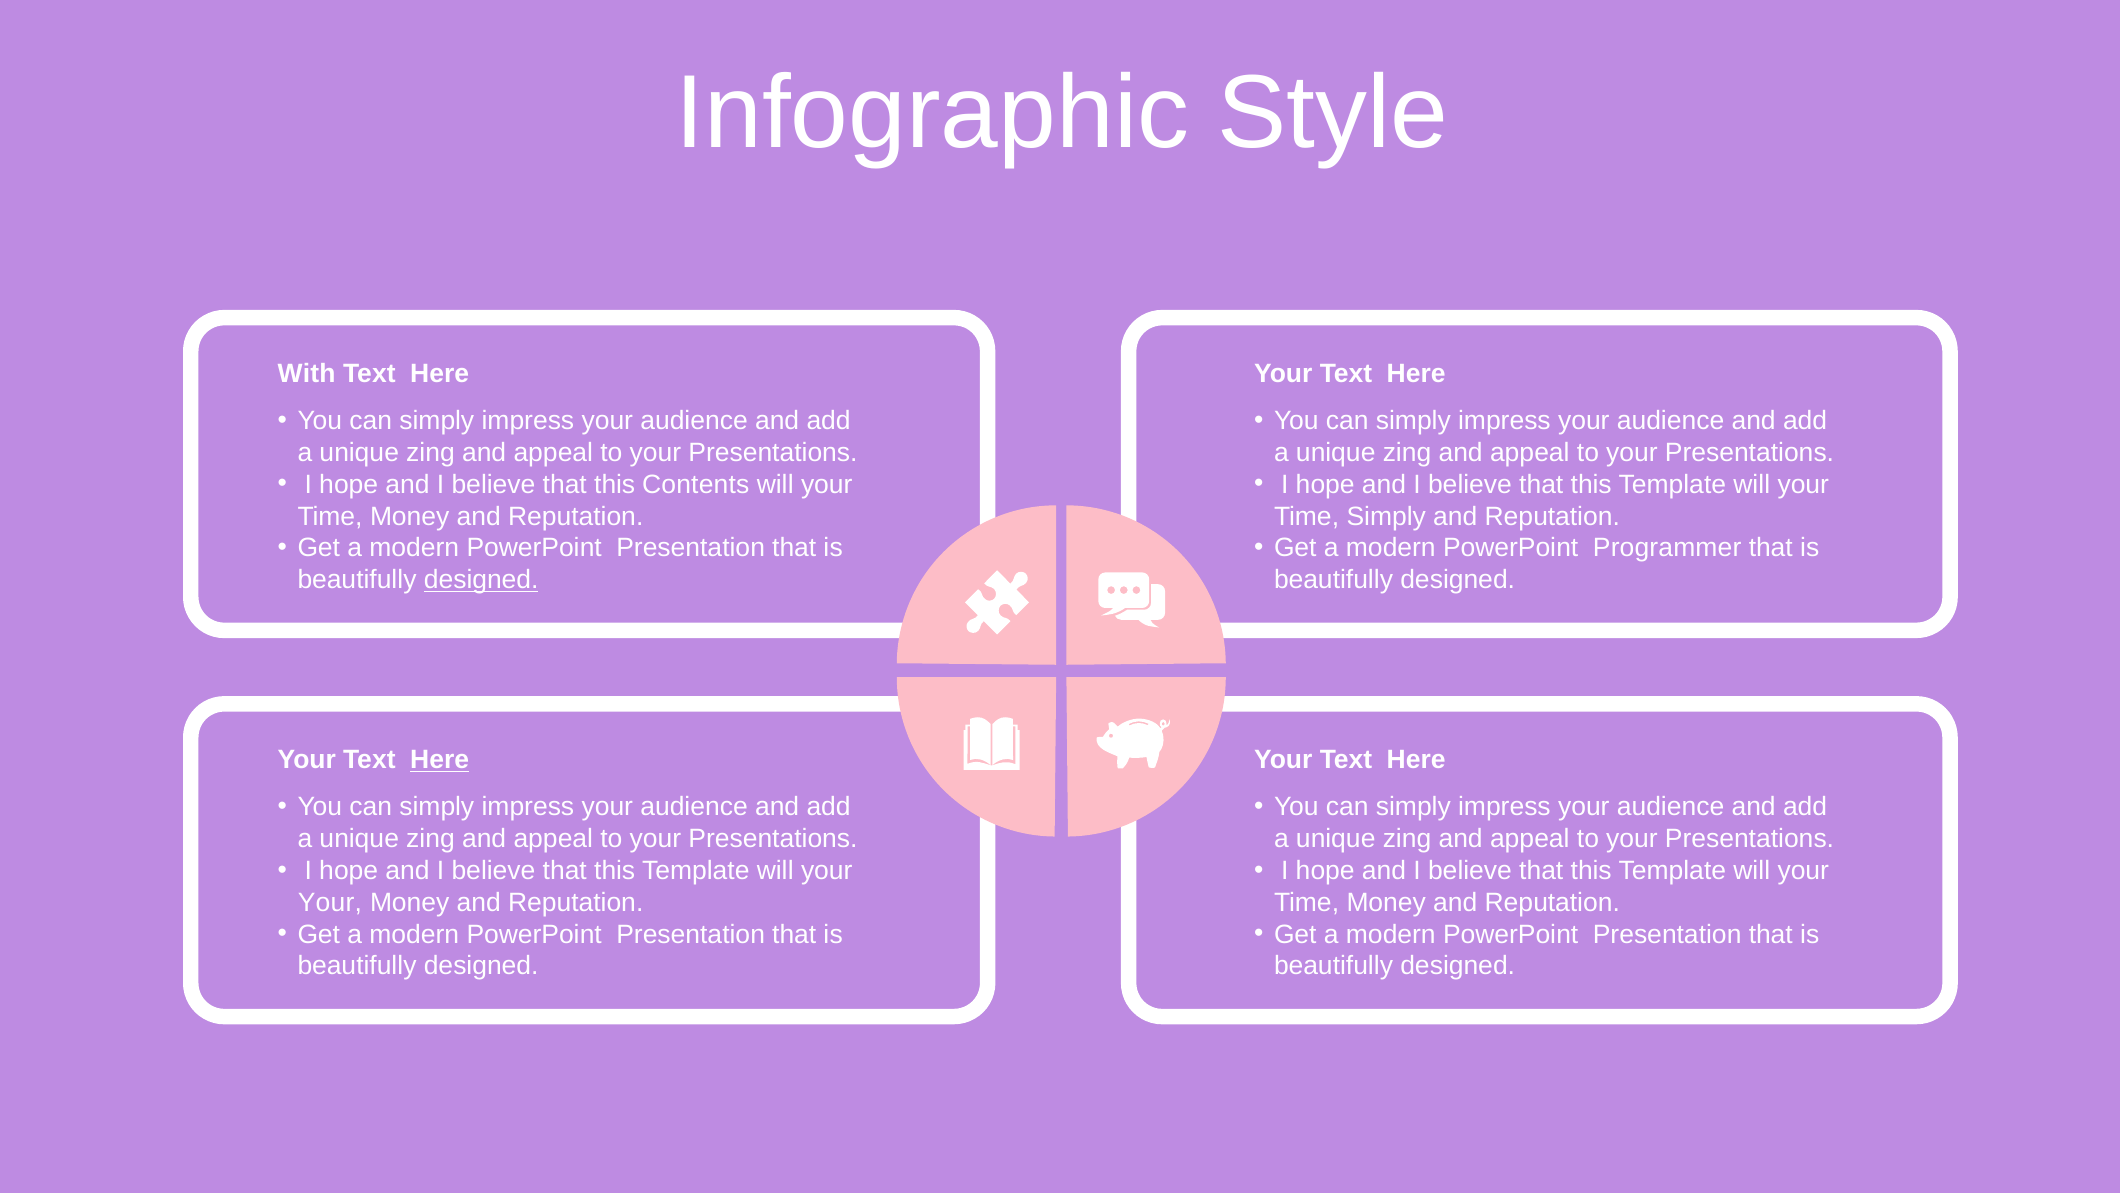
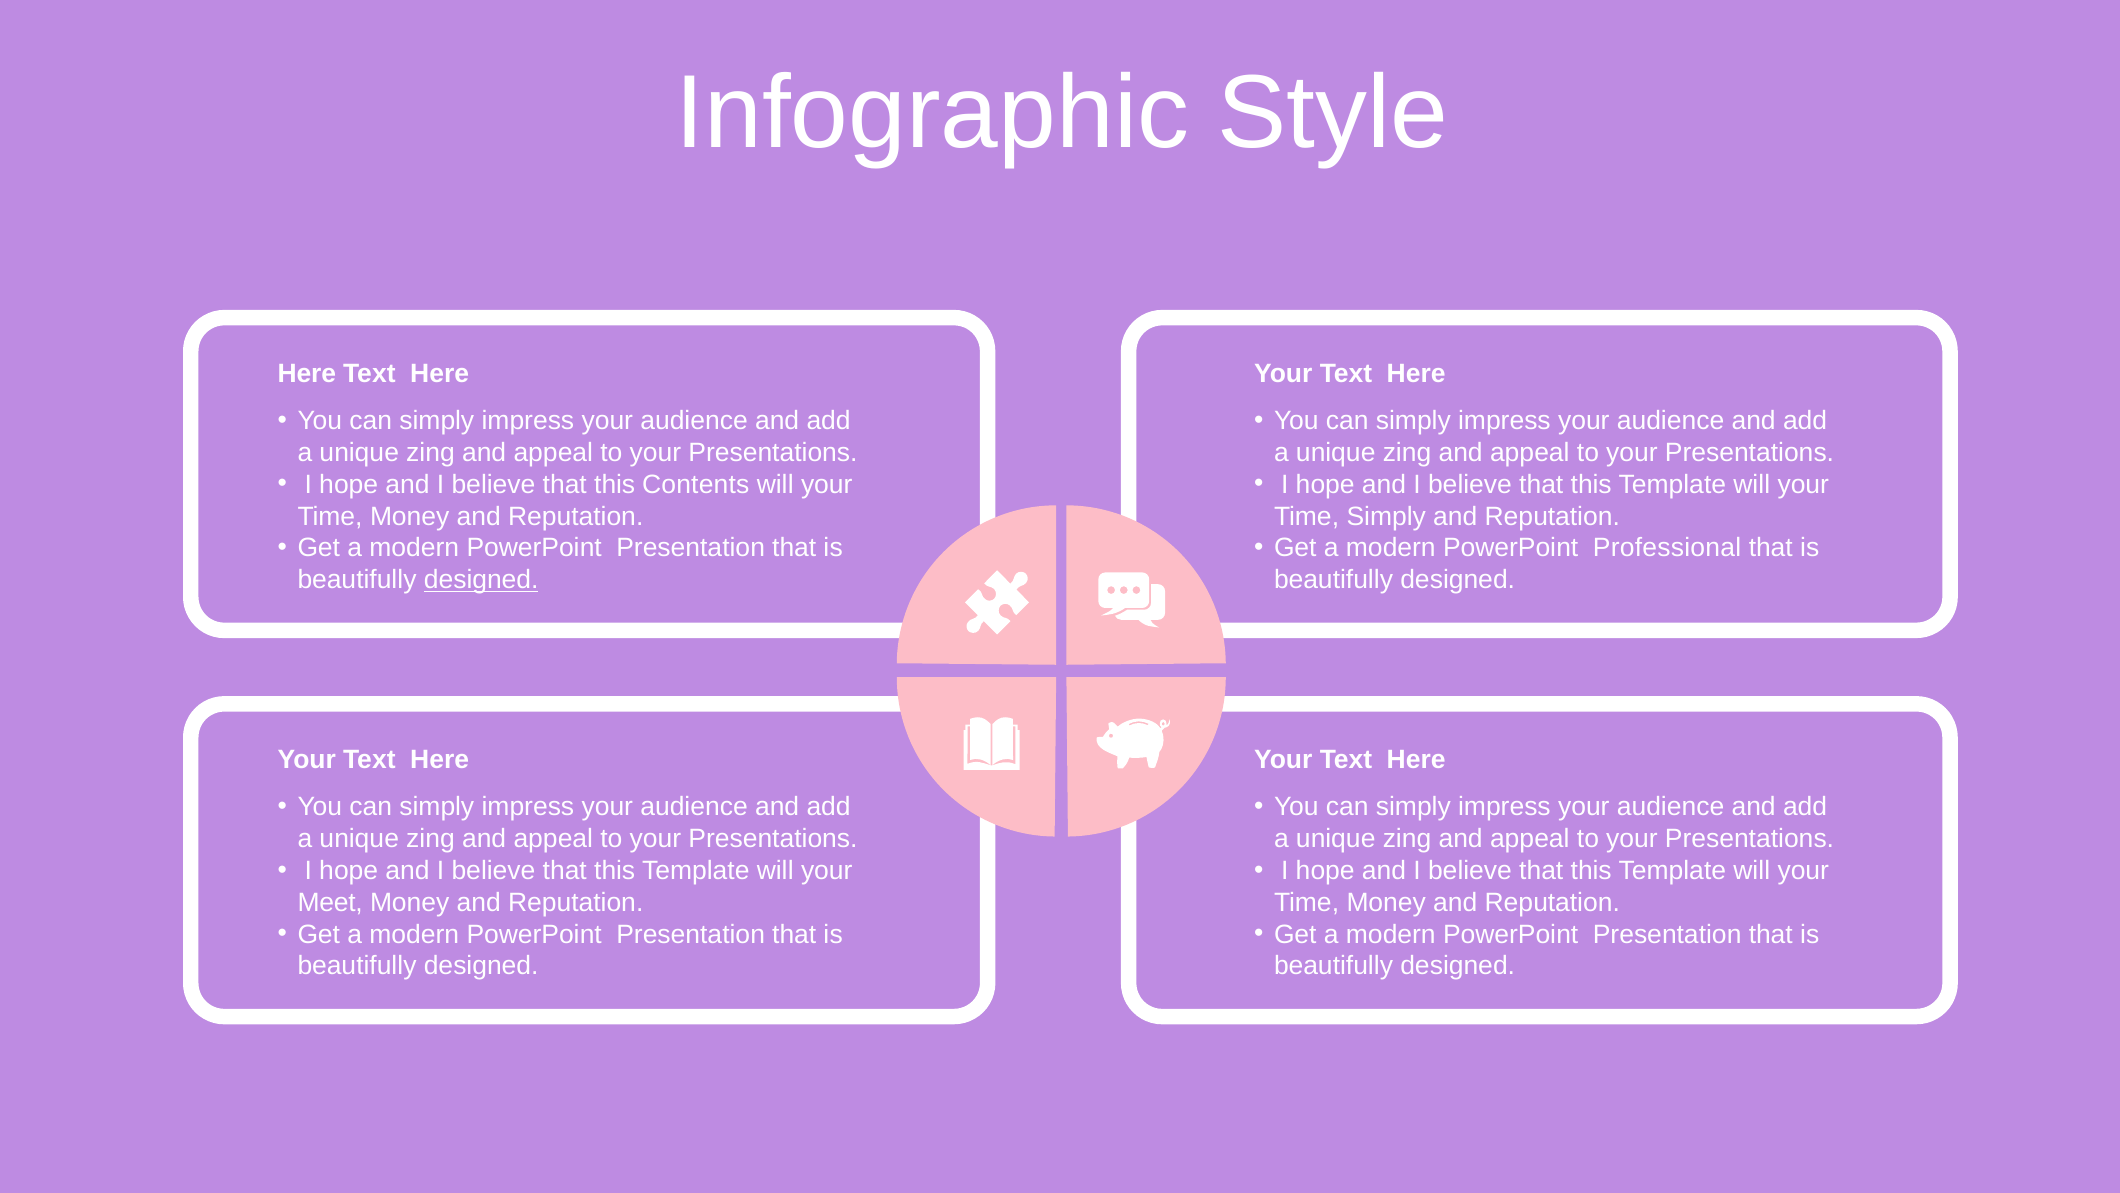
With at (307, 374): With -> Here
Programmer: Programmer -> Professional
Here at (440, 760) underline: present -> none
Your at (330, 902): Your -> Meet
